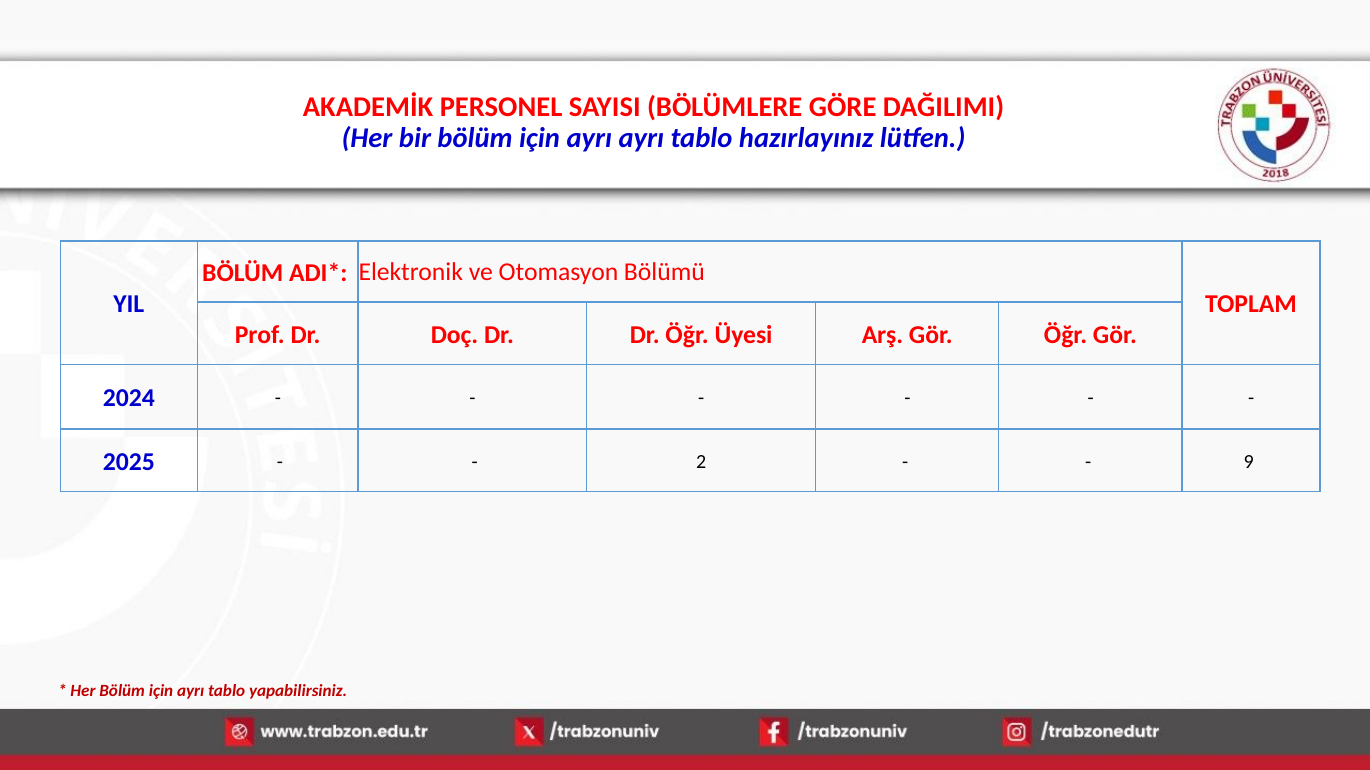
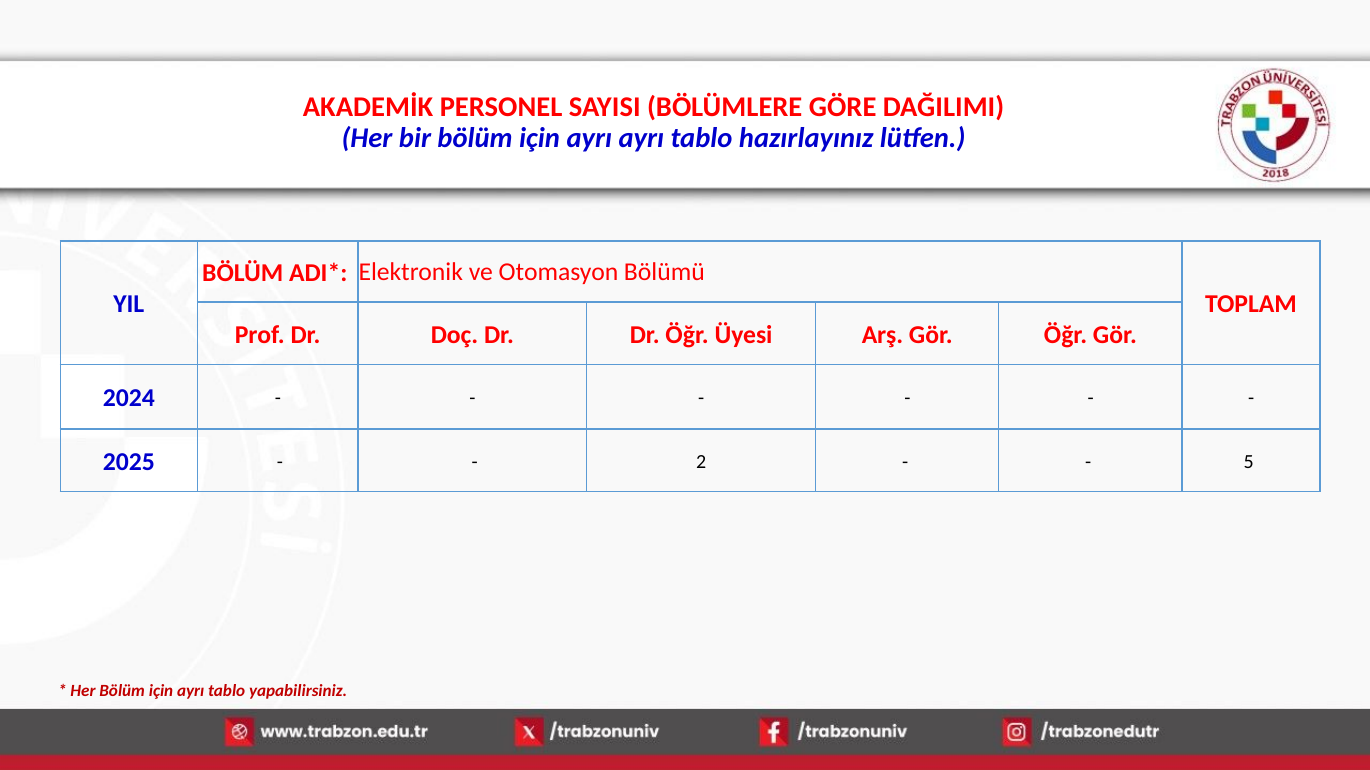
9: 9 -> 5
